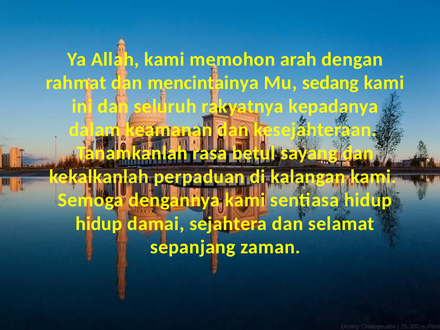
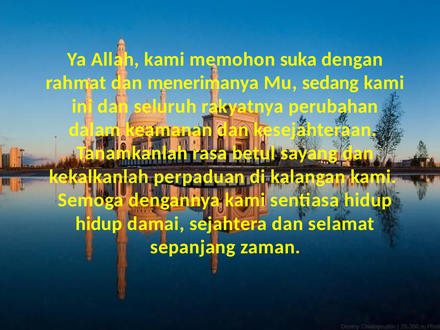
arah: arah -> suka
mencintainya: mencintainya -> menerimanya
kepadanya: kepadanya -> perubahan
